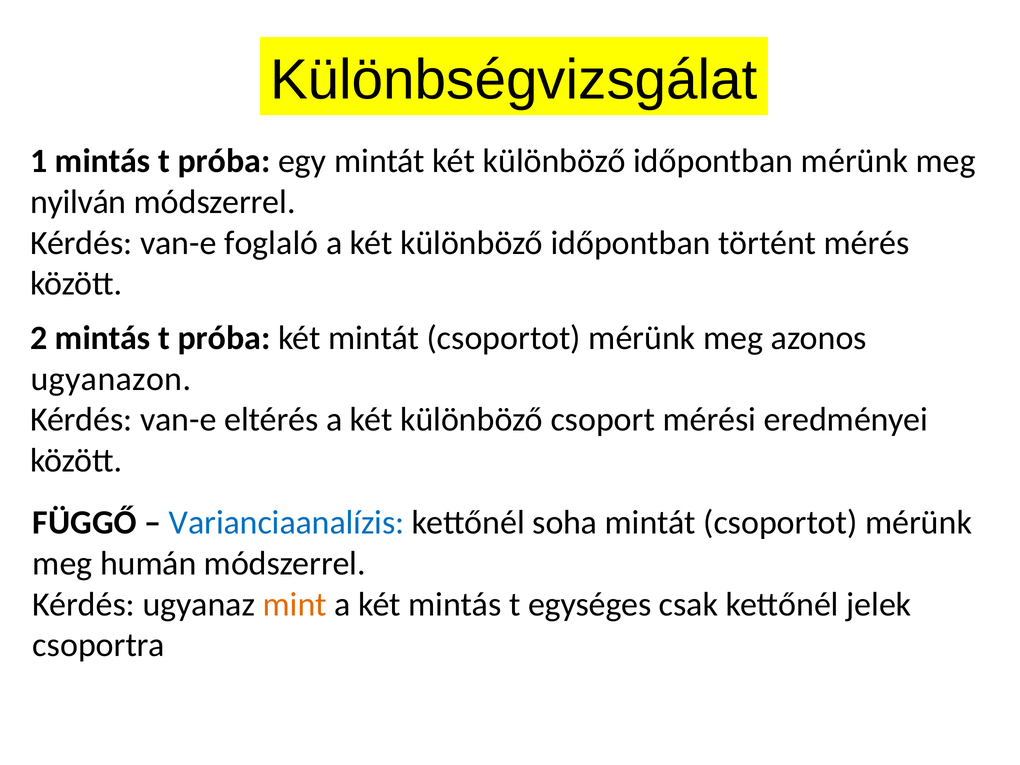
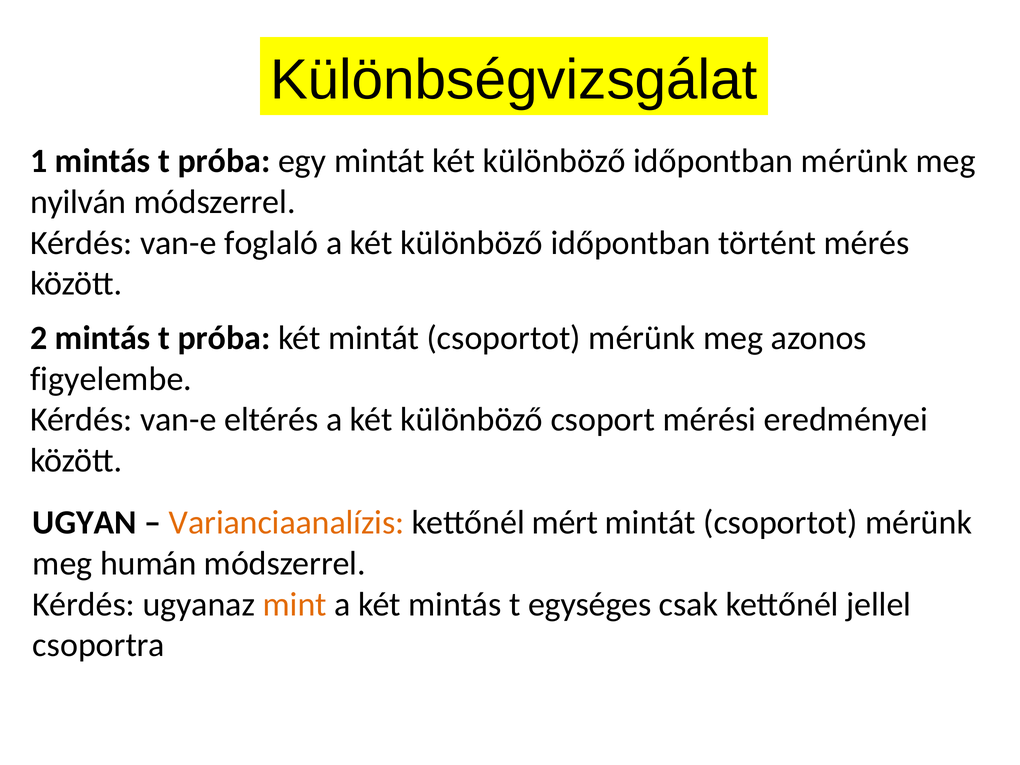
ugyanazon: ugyanazon -> figyelembe
FÜGGŐ: FÜGGŐ -> UGYAN
Varianciaanalízis colour: blue -> orange
soha: soha -> mért
jelek: jelek -> jellel
